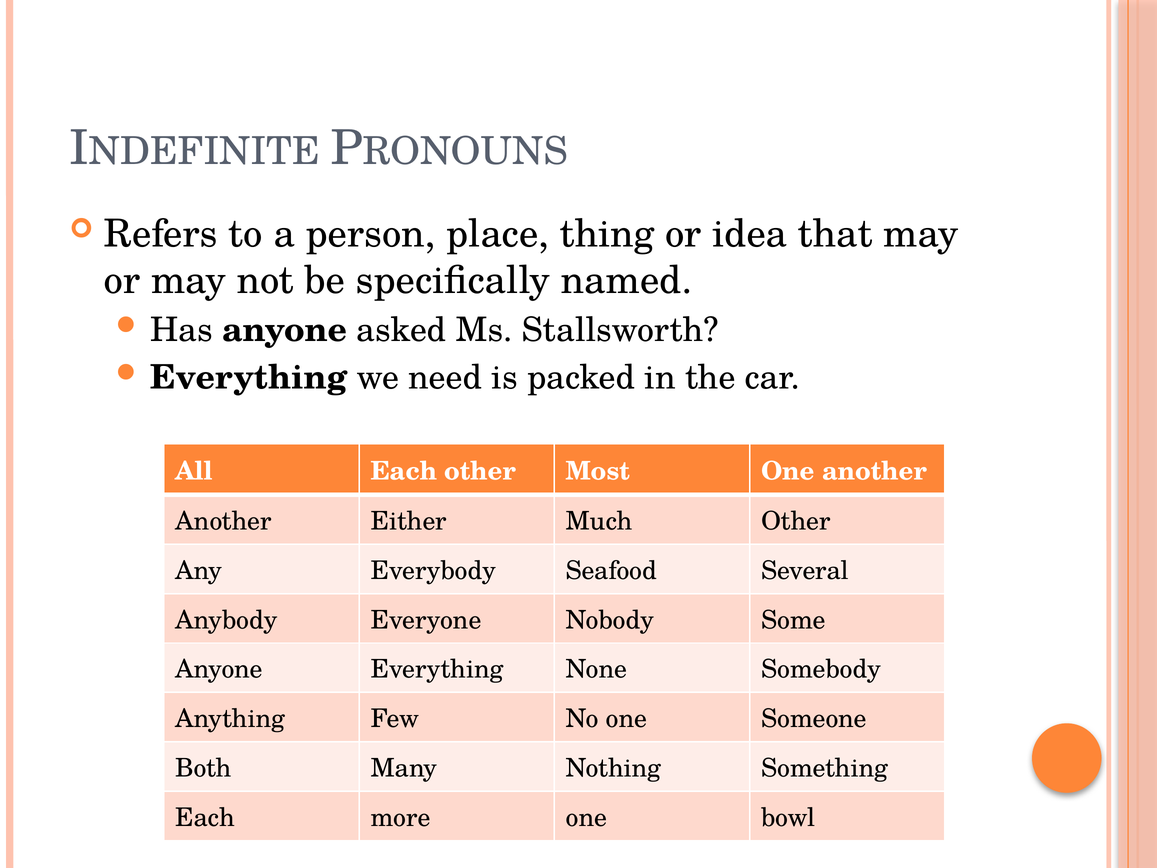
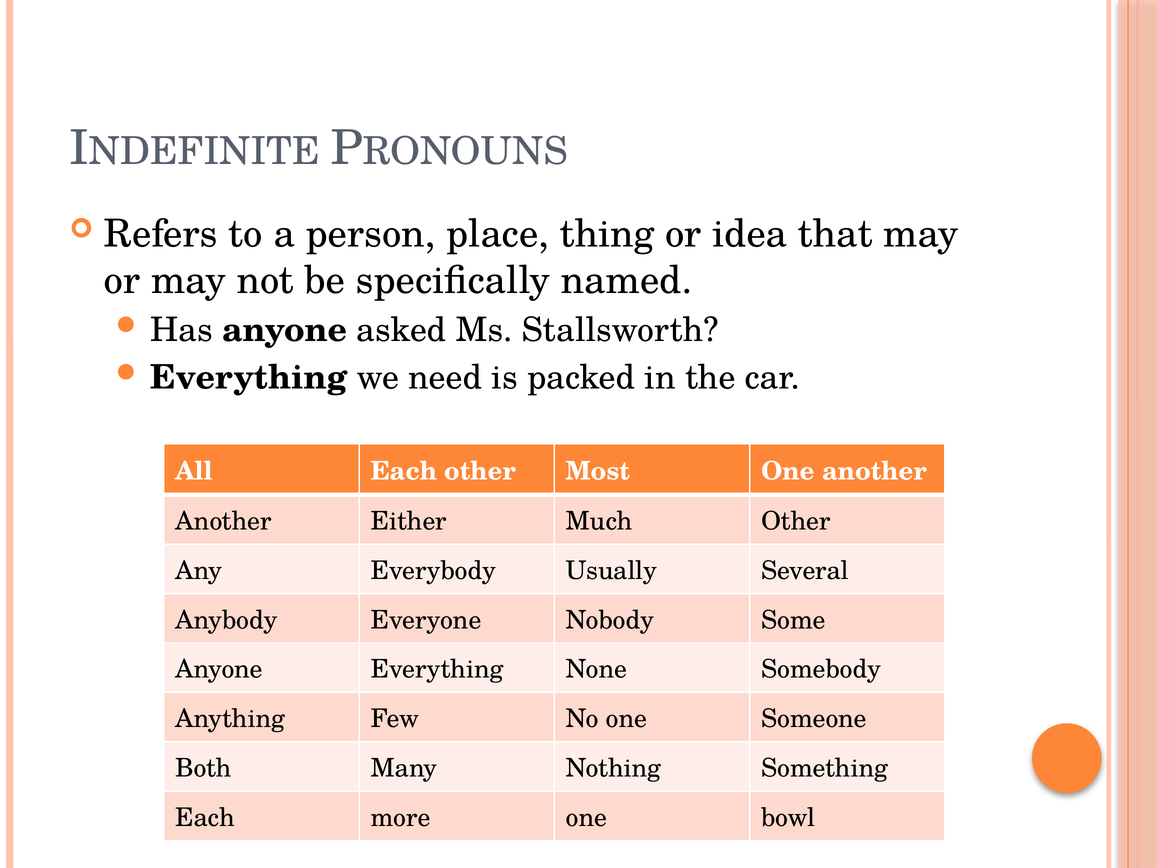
Seafood: Seafood -> Usually
